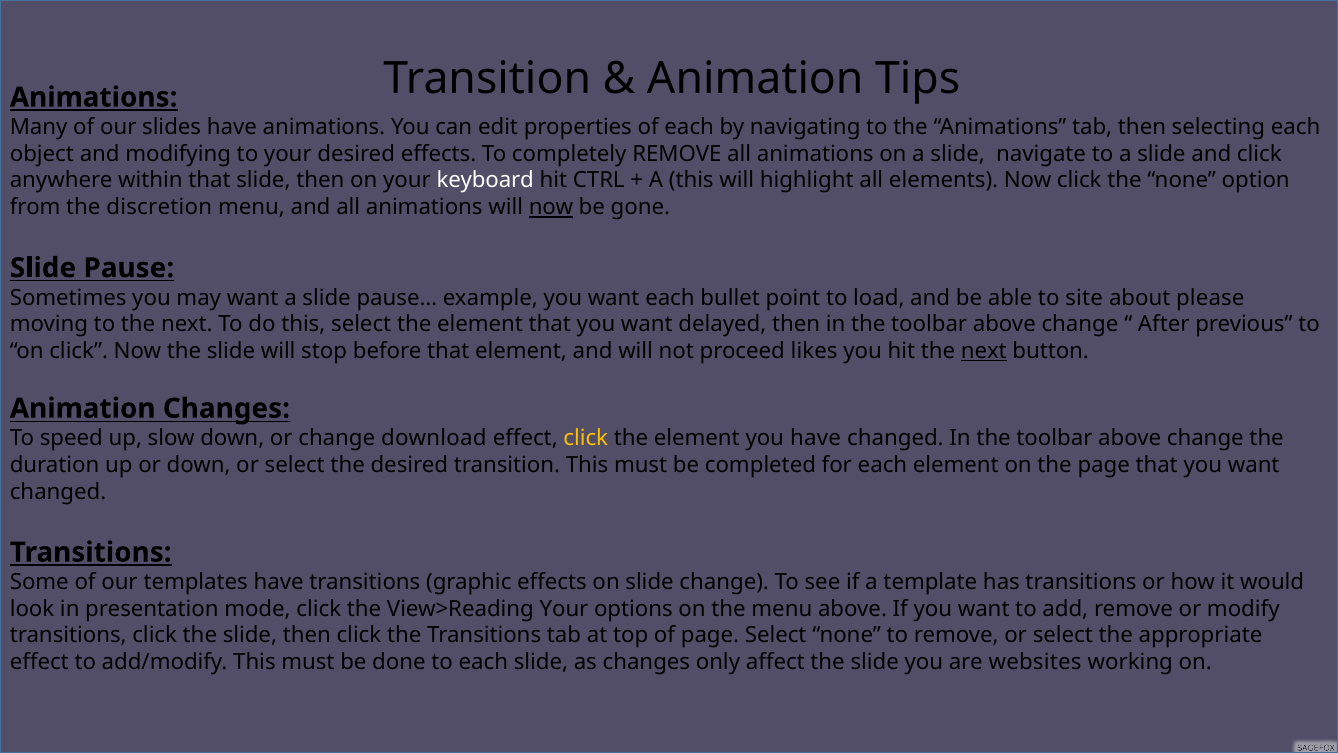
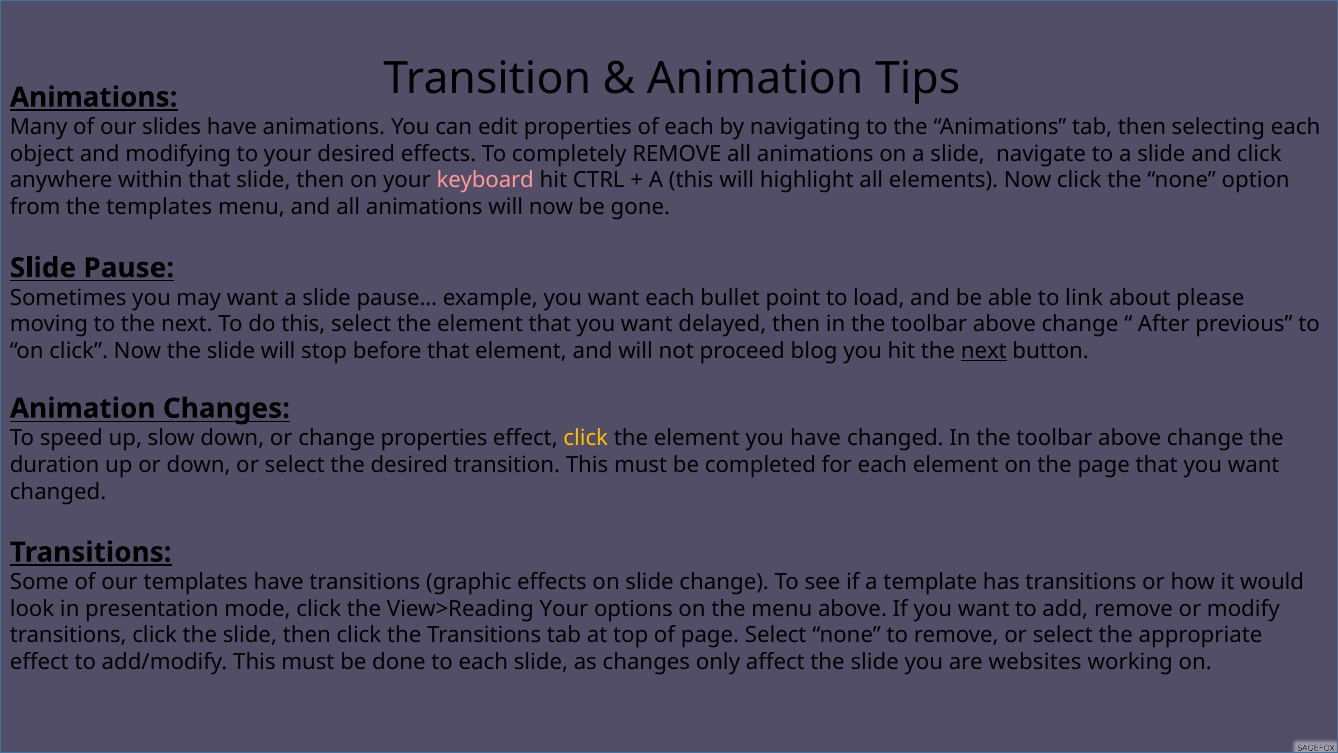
keyboard colour: white -> pink
the discretion: discretion -> templates
now at (551, 207) underline: present -> none
site: site -> link
likes: likes -> blog
change download: download -> properties
